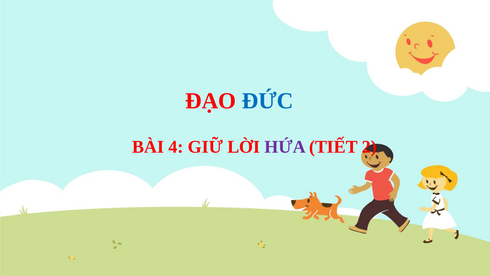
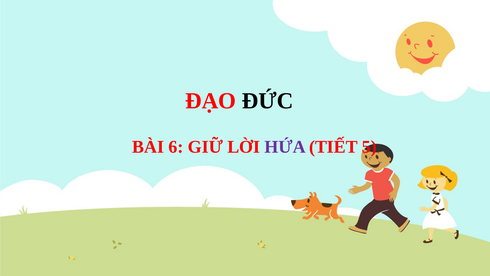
ĐỨC colour: blue -> black
4: 4 -> 6
2: 2 -> 5
